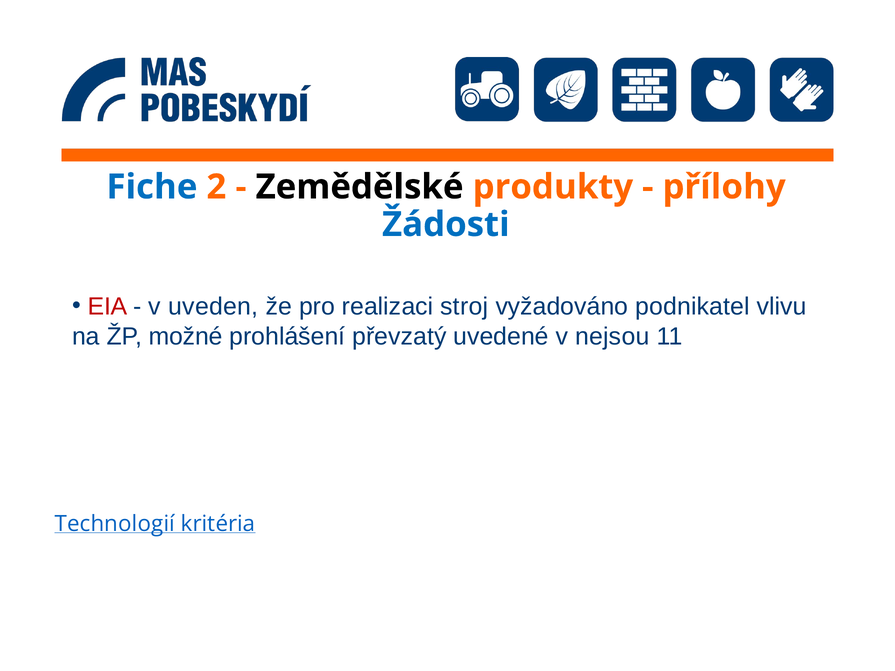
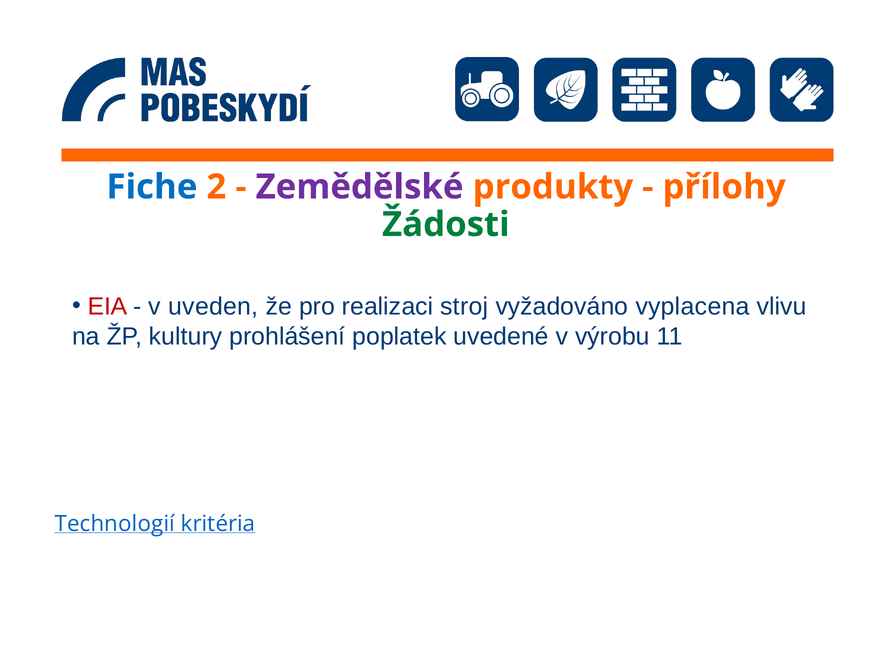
Zemědělské colour: black -> purple
Žádosti colour: blue -> green
podnikatel: podnikatel -> vyplacena
možné: možné -> kultury
převzatý: převzatý -> poplatek
nejsou: nejsou -> výrobu
